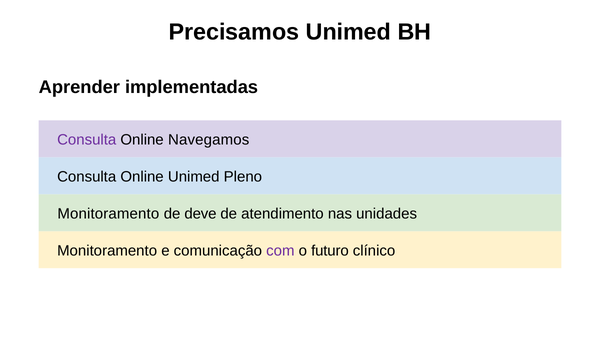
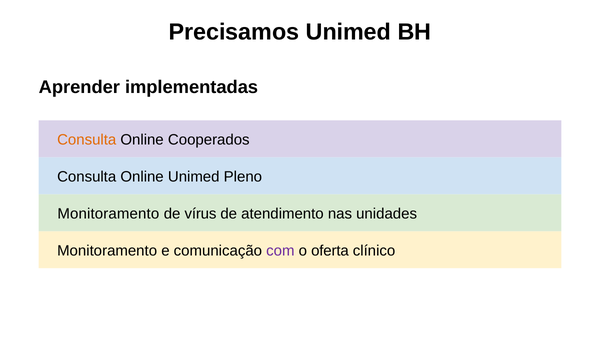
Consulta at (87, 140) colour: purple -> orange
Navegamos: Navegamos -> Cooperados
deve: deve -> vírus
futuro: futuro -> oferta
